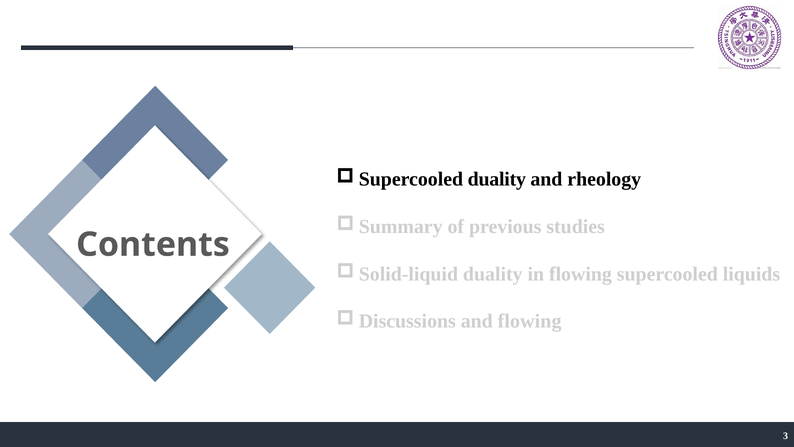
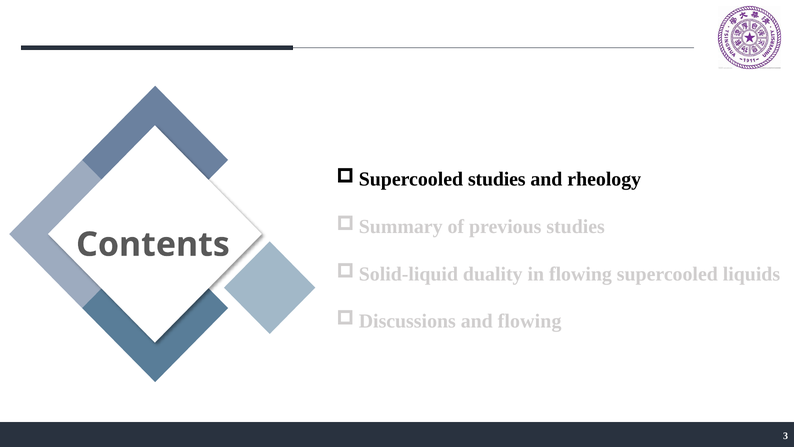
duality at (497, 179): duality -> studies
